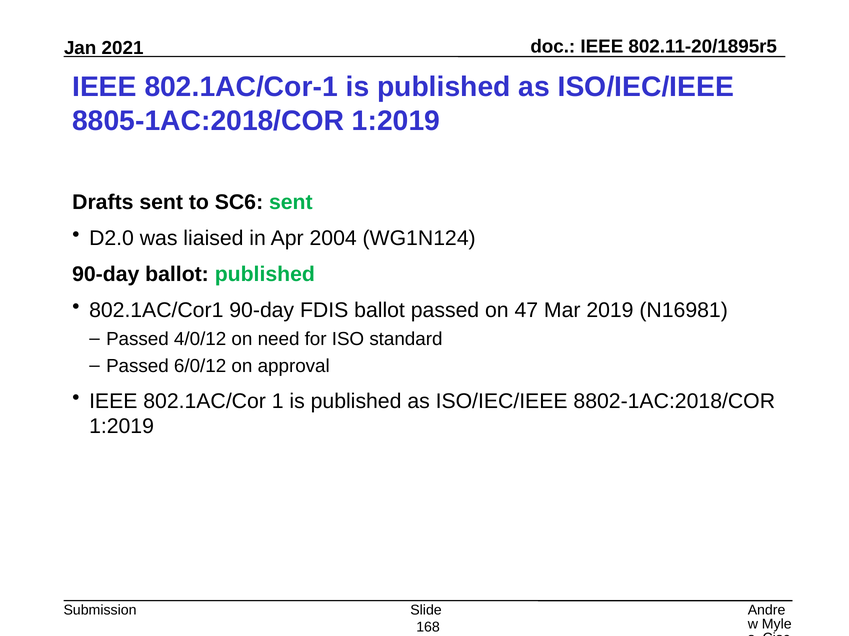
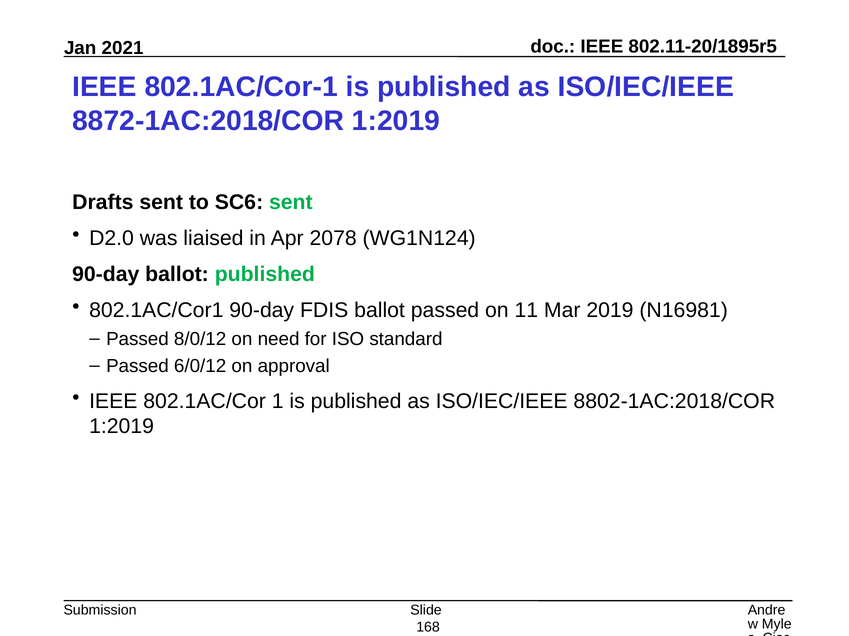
8805-1AC:2018/COR: 8805-1AC:2018/COR -> 8872-1AC:2018/COR
2004: 2004 -> 2078
47: 47 -> 11
4/0/12: 4/0/12 -> 8/0/12
